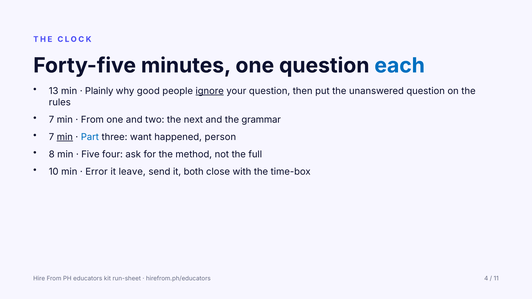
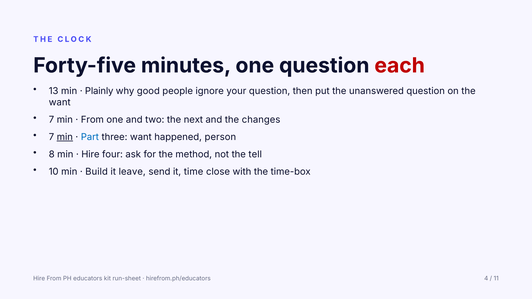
each colour: blue -> red
ignore underline: present -> none
rules at (60, 102): rules -> want
grammar: grammar -> changes
Five at (90, 154): Five -> Hire
full: full -> tell
Error: Error -> Build
both: both -> time
